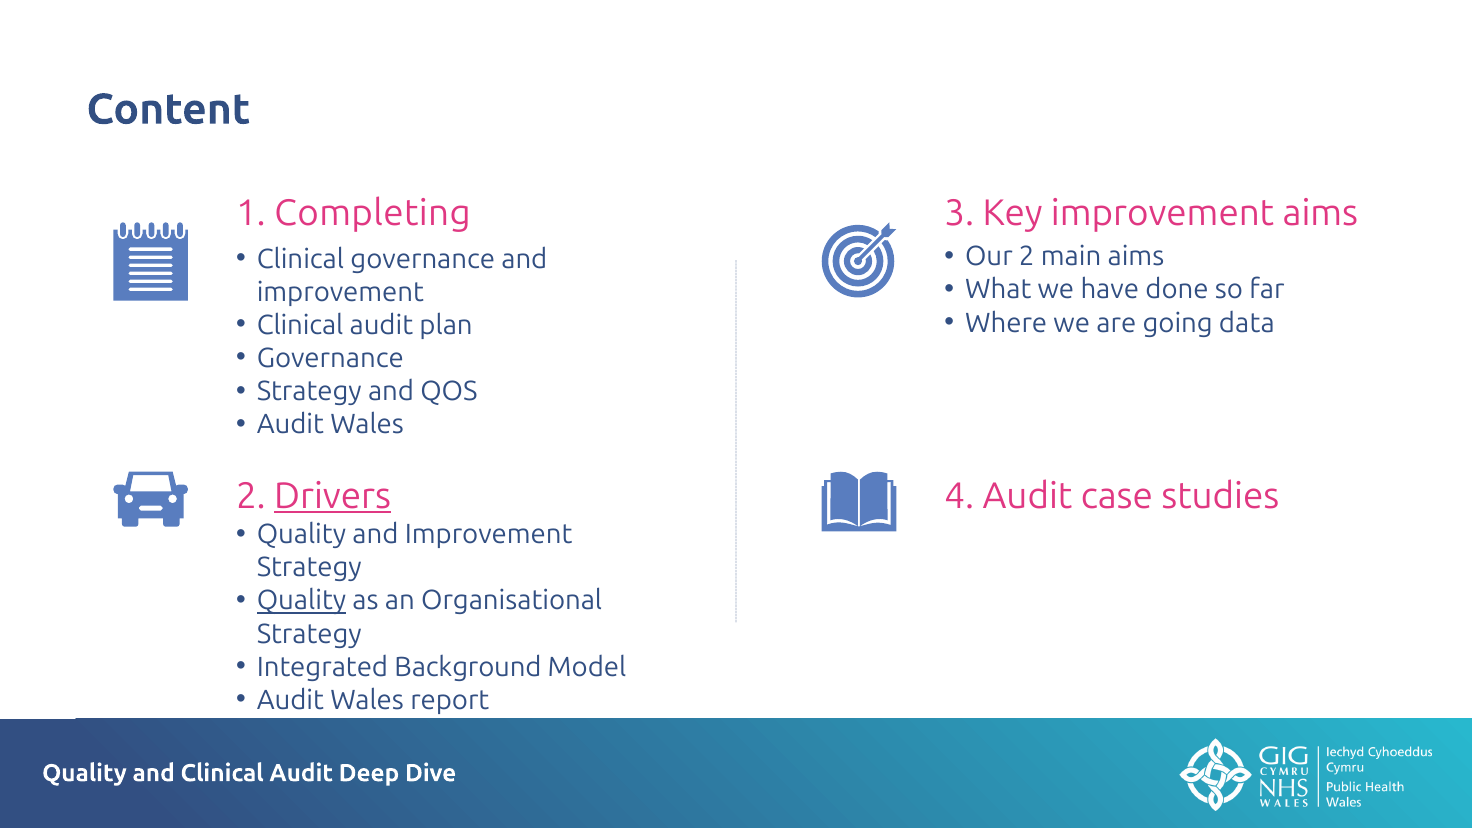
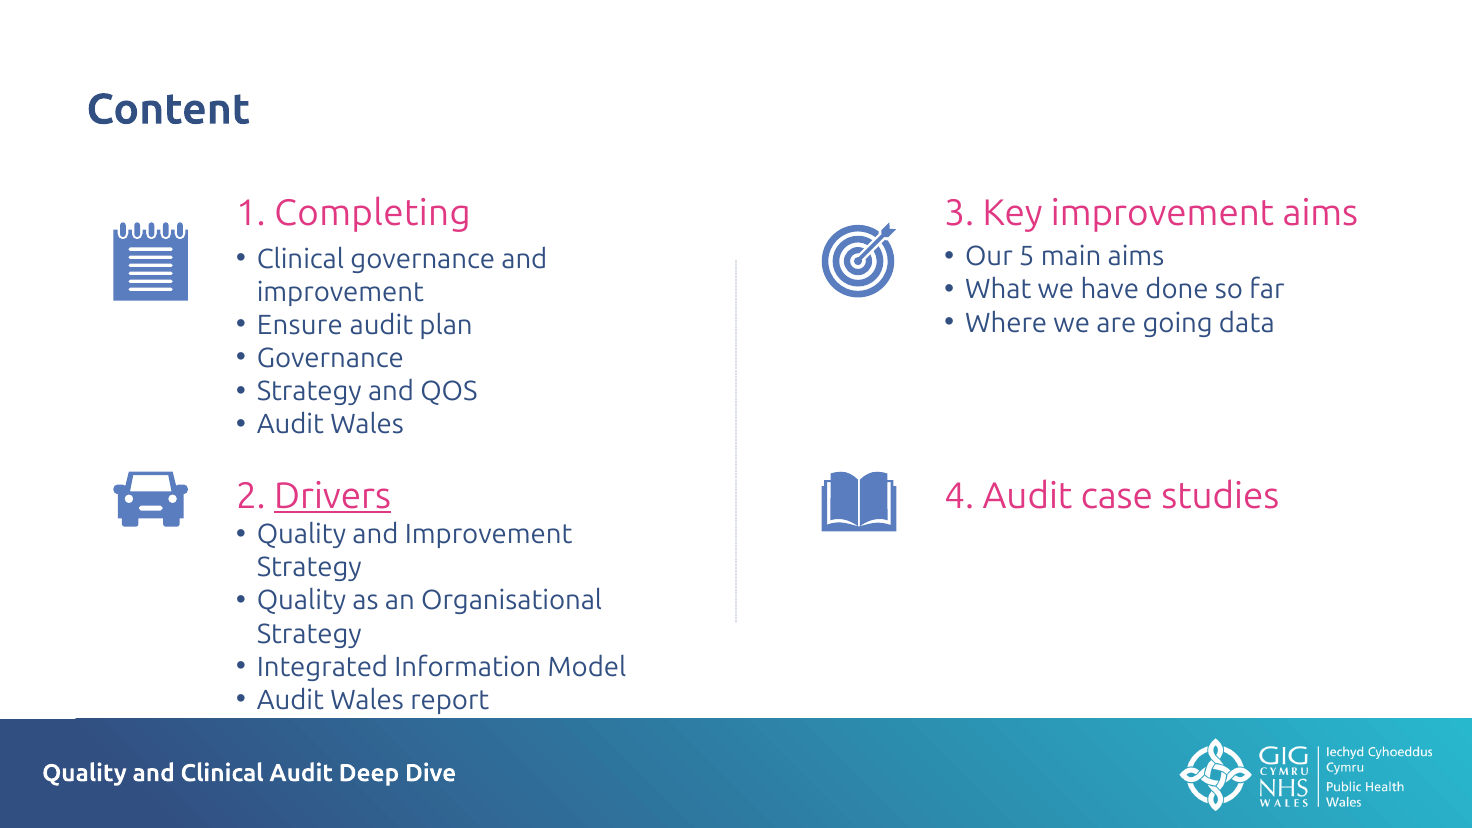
Our 2: 2 -> 5
Clinical at (300, 325): Clinical -> Ensure
Quality at (301, 601) underline: present -> none
Background: Background -> Information
